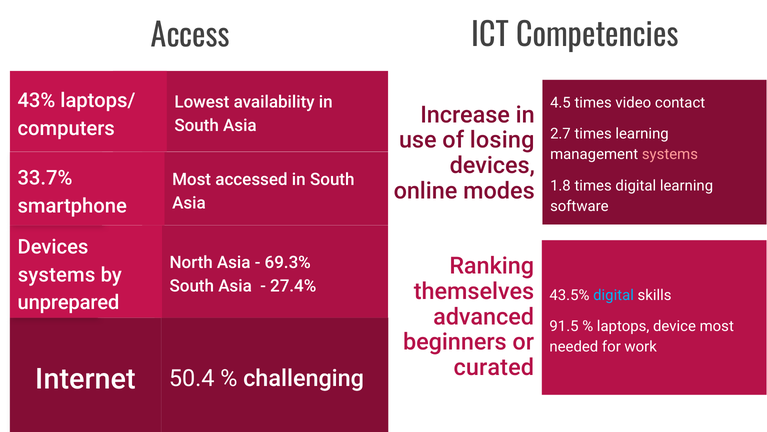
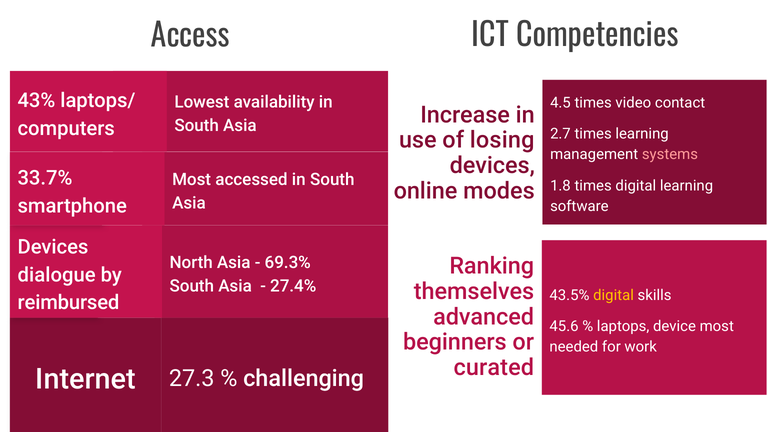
systems at (57, 275): systems -> dialogue
digital at (614, 295) colour: light blue -> yellow
unprepared: unprepared -> reimbursed
91.5: 91.5 -> 45.6
50.4: 50.4 -> 27.3
